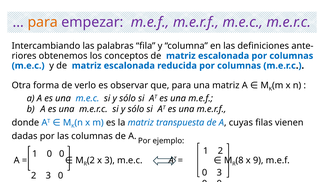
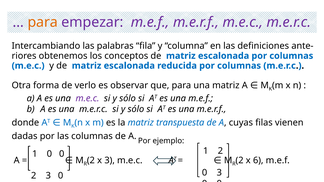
m.e.c at (87, 98) colour: blue -> purple
8 at (240, 161): 8 -> 2
9: 9 -> 6
